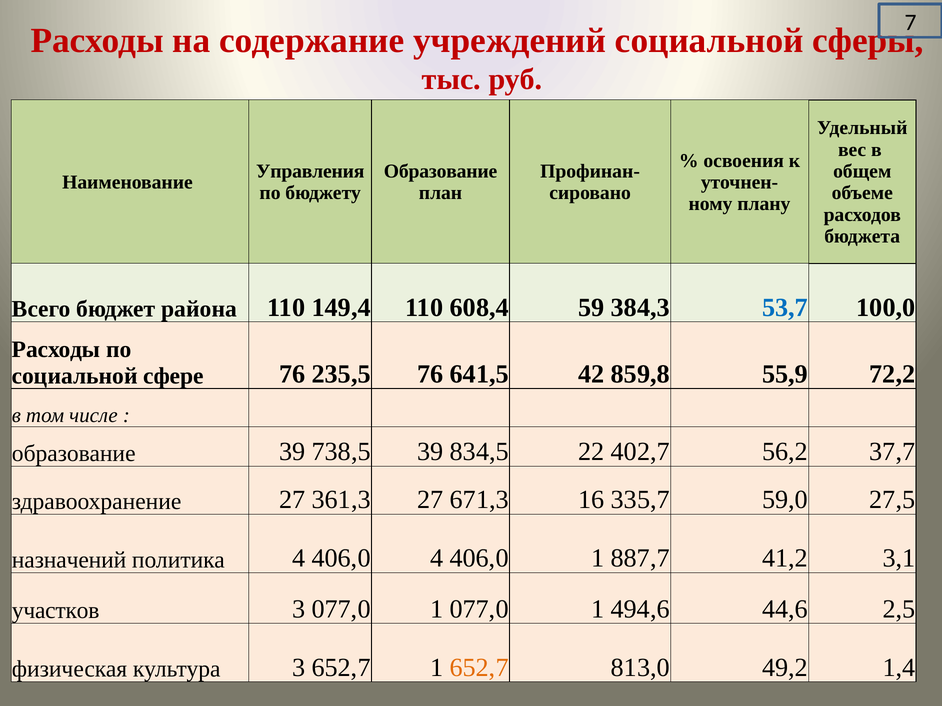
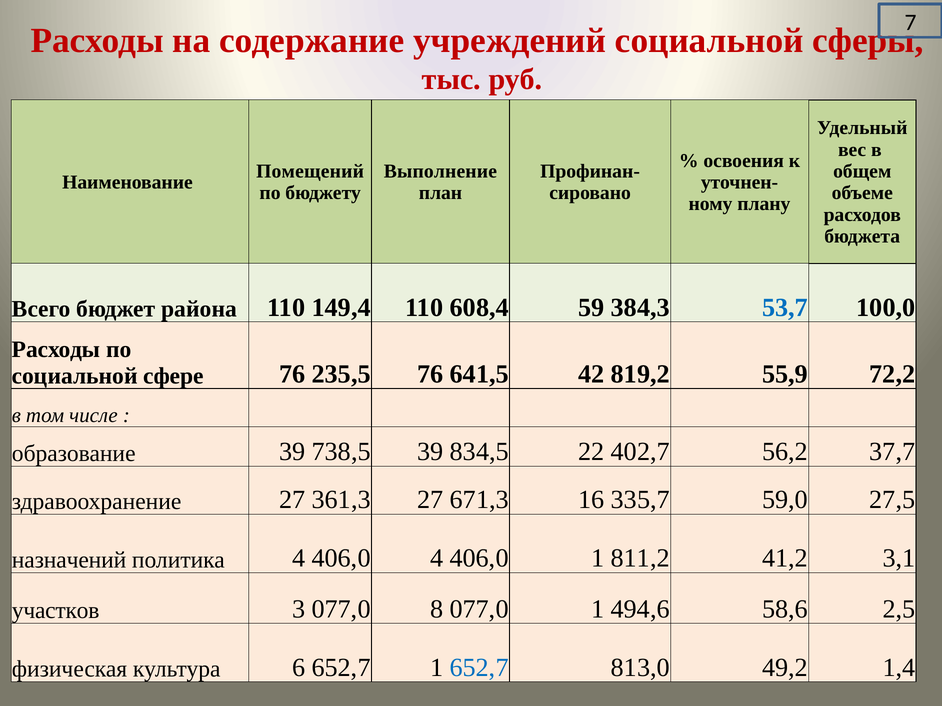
Управления: Управления -> Помещений
Образование at (441, 172): Образование -> Выполнение
859,8: 859,8 -> 819,2
887,7: 887,7 -> 811,2
3 077,0 1: 1 -> 8
44,6: 44,6 -> 58,6
культура 3: 3 -> 6
652,7 at (479, 668) colour: orange -> blue
